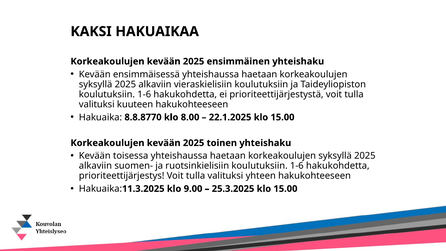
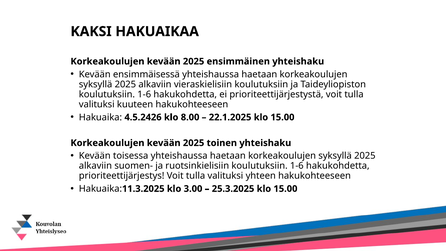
8.8.8770: 8.8.8770 -> 4.5.2426
9.00: 9.00 -> 3.00
